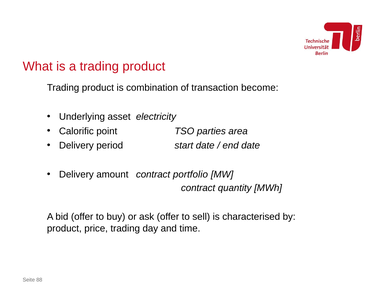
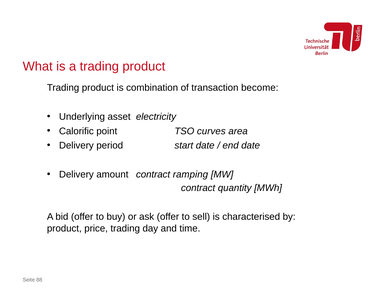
parties: parties -> curves
portfolio: portfolio -> ramping
